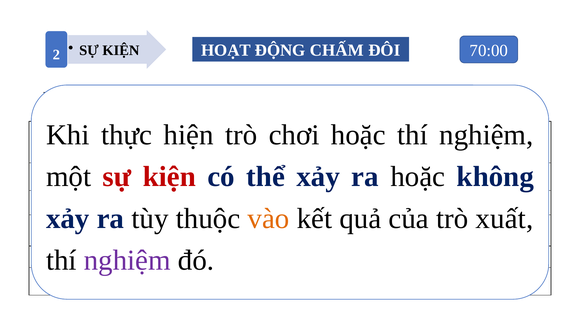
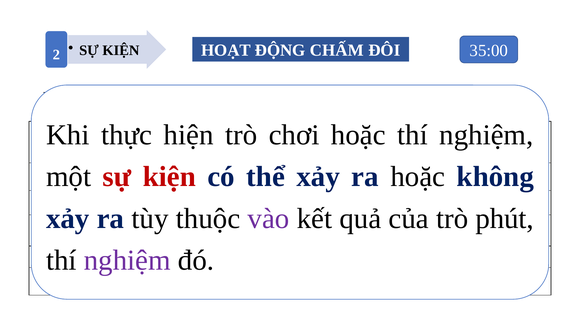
70:00: 70:00 -> 35:00
vào colour: orange -> purple
trò xuất: xuất -> phút
